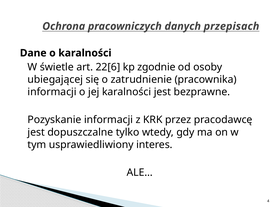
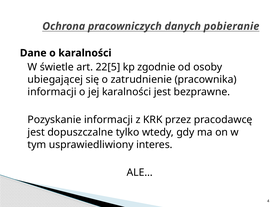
przepisach: przepisach -> pobieranie
22[6: 22[6 -> 22[5
